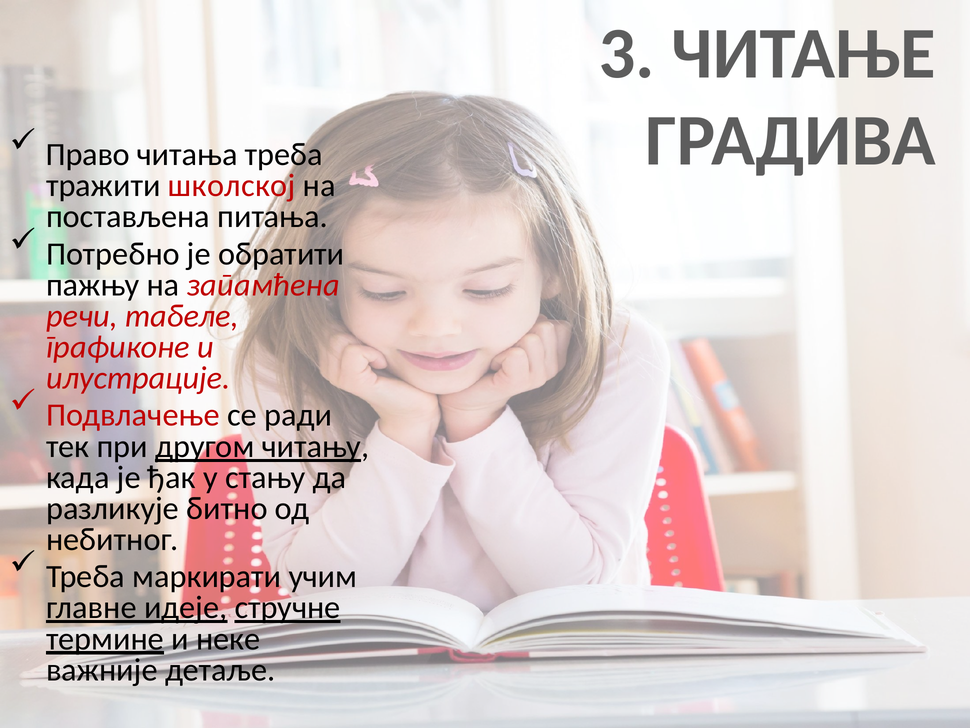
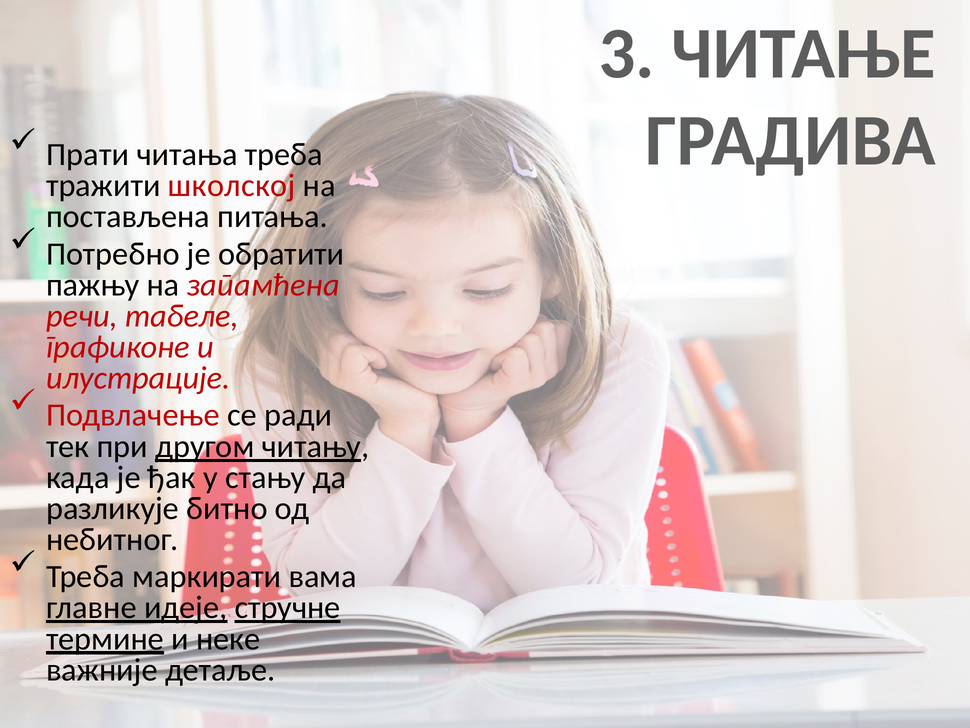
Право: Право -> Прати
учим: учим -> вама
